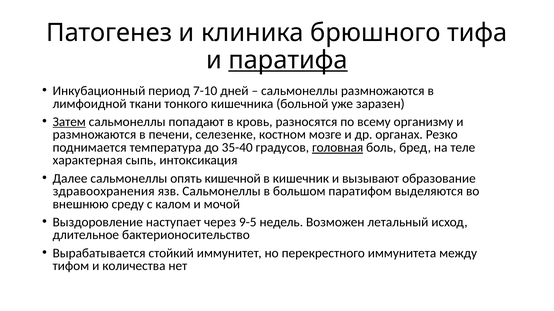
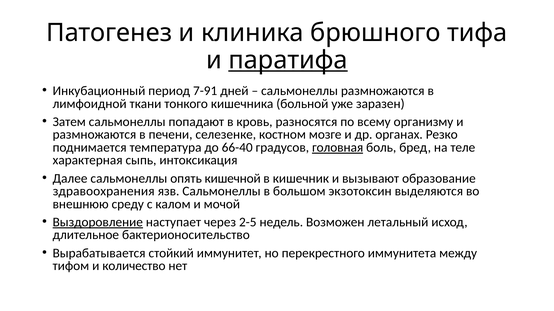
7-10: 7-10 -> 7-91
Затем underline: present -> none
35-40: 35-40 -> 66-40
паратифом: паратифом -> экзотоксин
Выздоровление underline: none -> present
9-5: 9-5 -> 2-5
количества: количества -> количество
